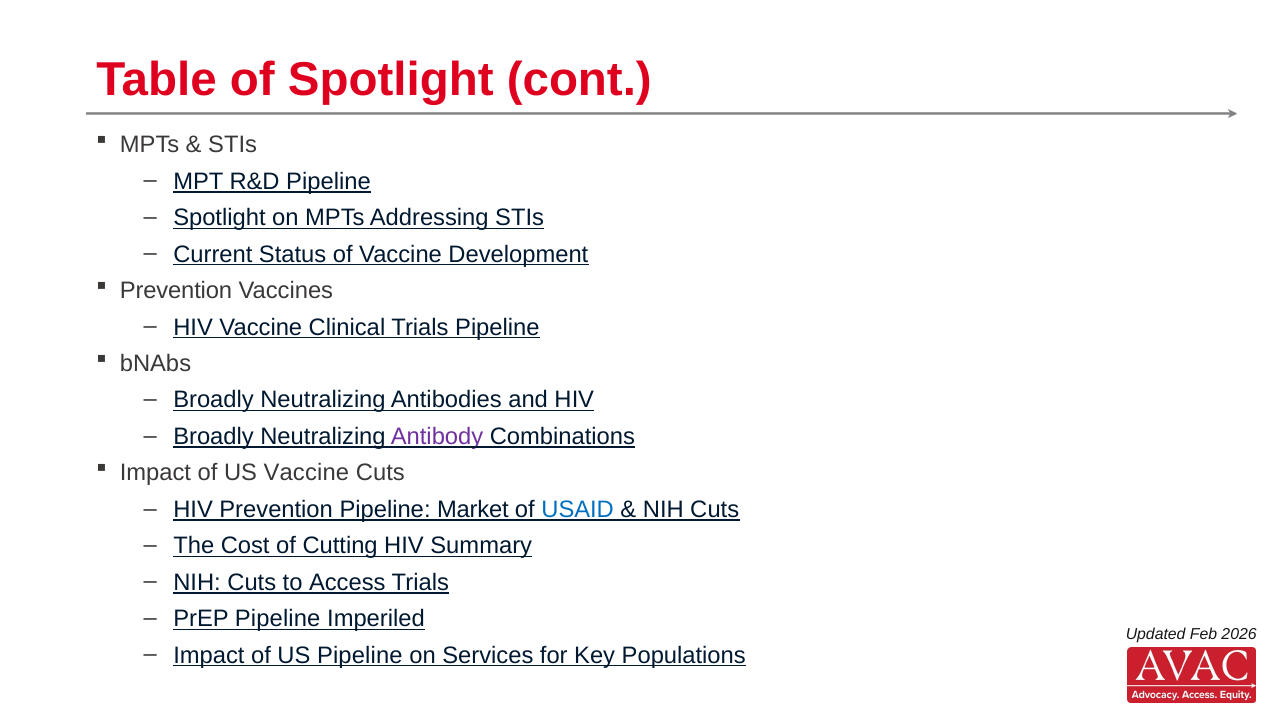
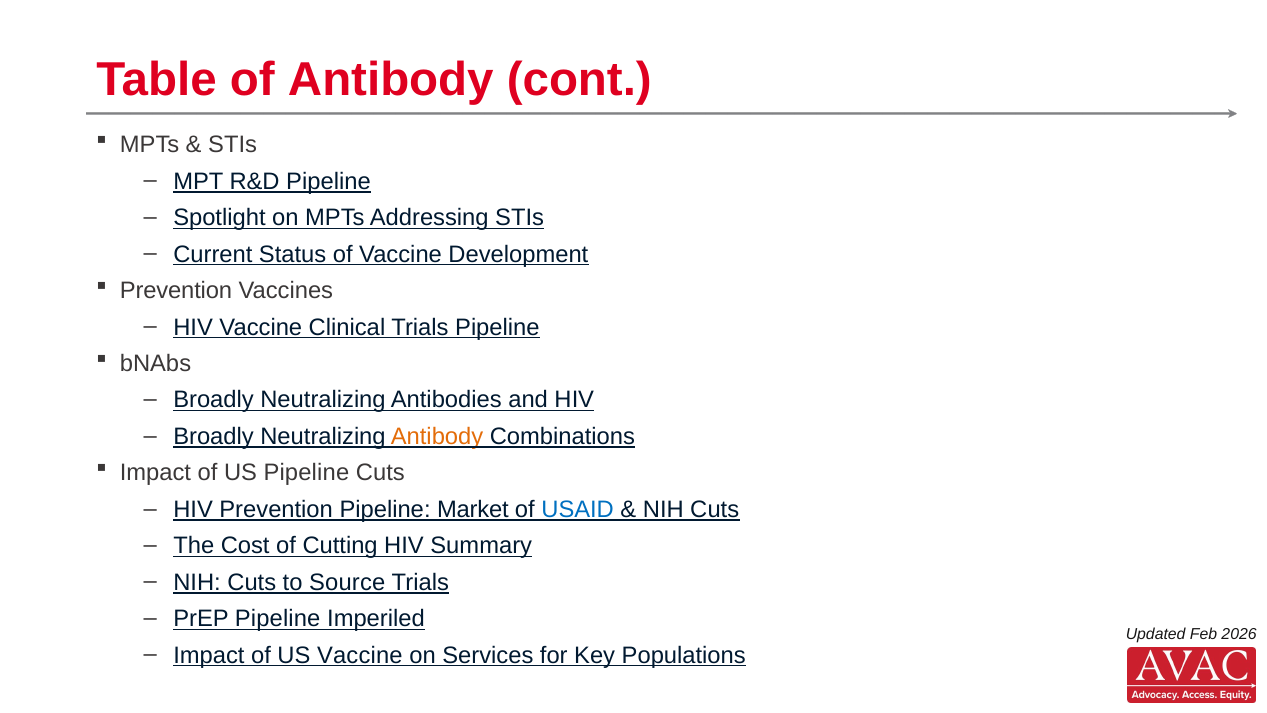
of Spotlight: Spotlight -> Antibody
Antibody at (437, 436) colour: purple -> orange
US Vaccine: Vaccine -> Pipeline
Access: Access -> Source
US Pipeline: Pipeline -> Vaccine
